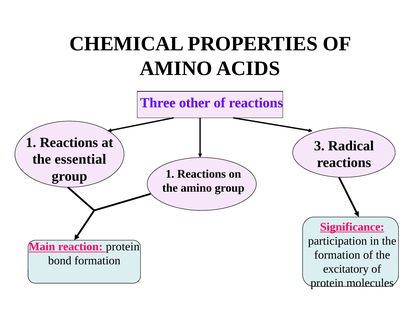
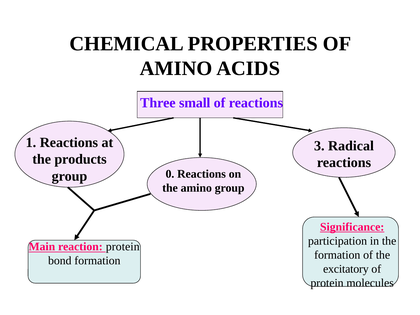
other: other -> small
essential: essential -> products
group 1: 1 -> 0
